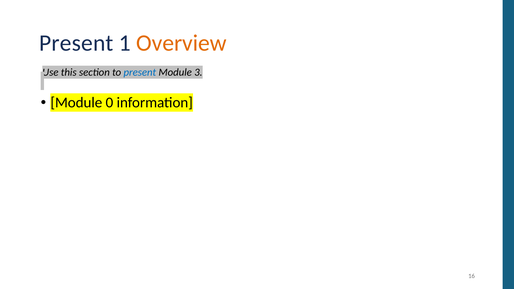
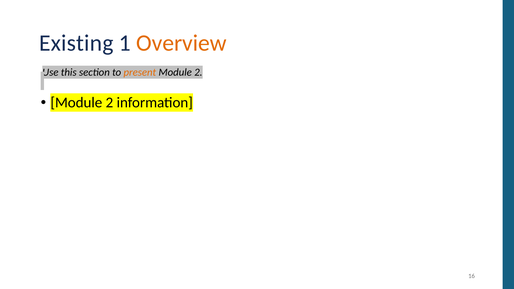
Present at (76, 43): Present -> Existing
present at (140, 72) colour: blue -> orange
3 at (198, 72): 3 -> 2
0 at (109, 103): 0 -> 2
